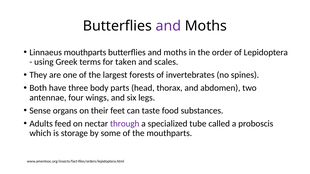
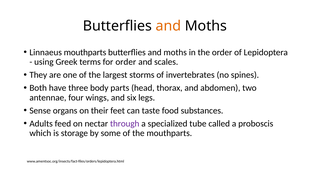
and at (168, 26) colour: purple -> orange
for taken: taken -> order
forests: forests -> storms
